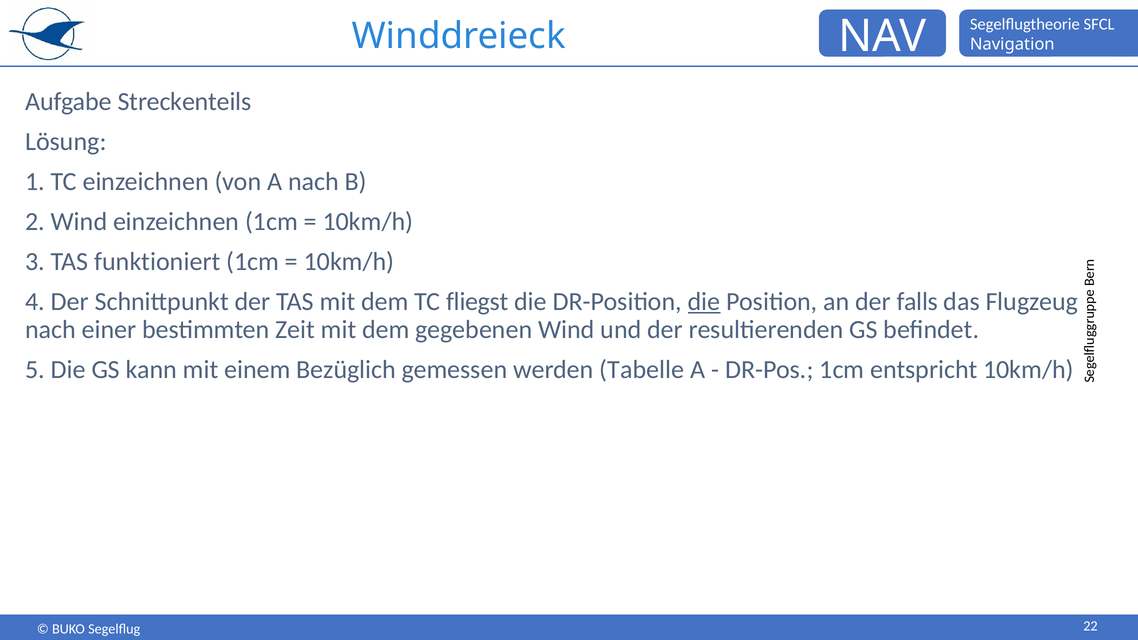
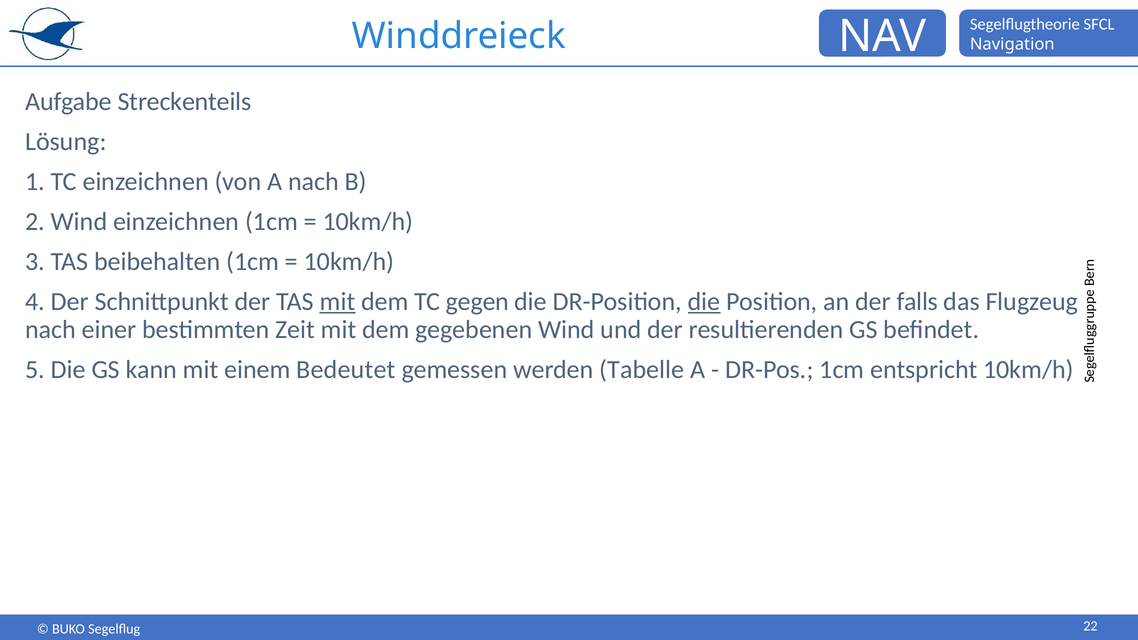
funktioniert: funktioniert -> beibehalten
mit at (337, 302) underline: none -> present
fliegst: fliegst -> gegen
Bezüglich: Bezüglich -> Bedeutet
